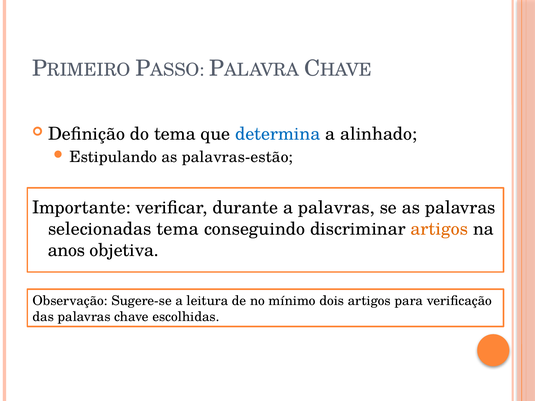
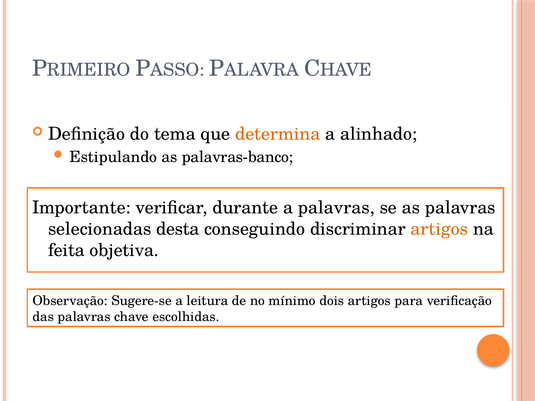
determina colour: blue -> orange
palavras-estão: palavras-estão -> palavras-banco
selecionadas tema: tema -> desta
anos: anos -> feita
